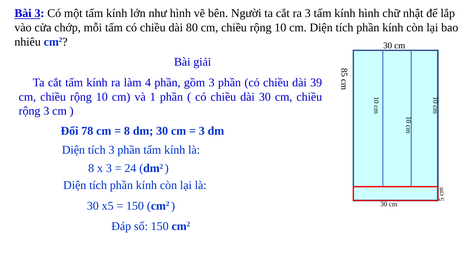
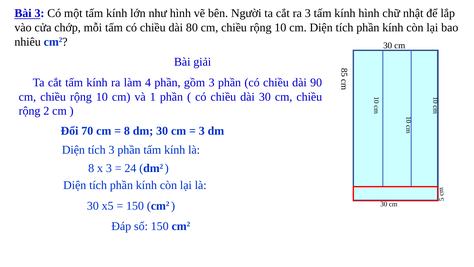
39: 39 -> 90
rộng 3: 3 -> 2
78: 78 -> 70
